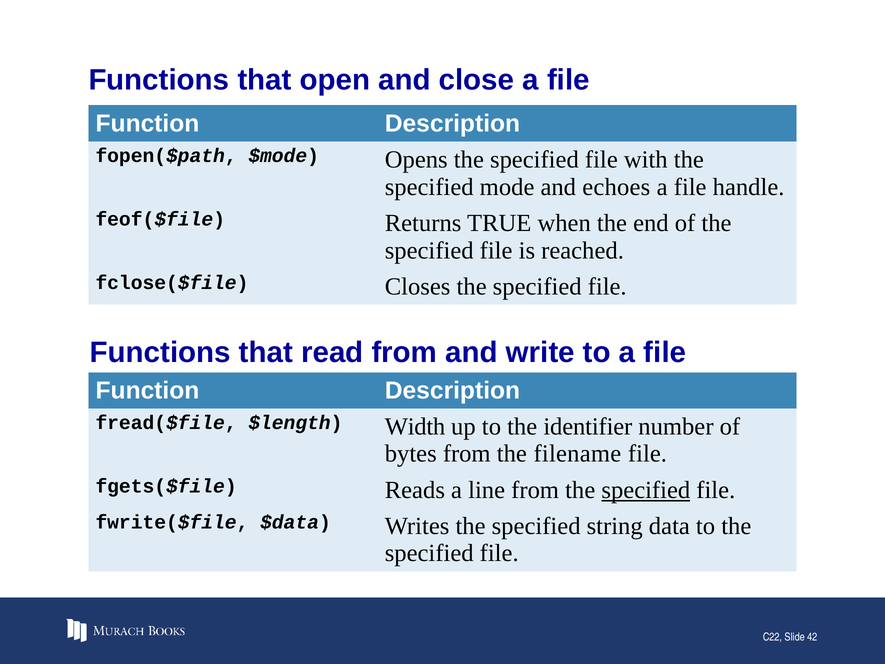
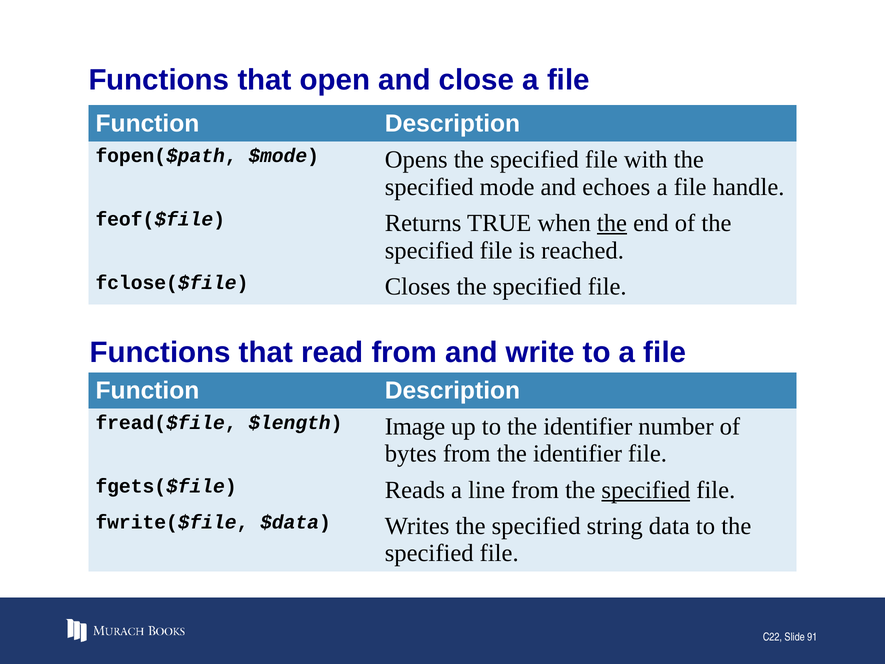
the at (612, 223) underline: none -> present
Width: Width -> Image
from the filename: filename -> identifier
42: 42 -> 91
